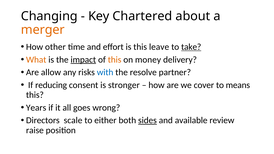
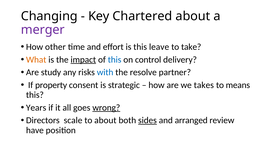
merger colour: orange -> purple
take underline: present -> none
this at (115, 60) colour: orange -> blue
money: money -> control
allow: allow -> study
reducing: reducing -> property
stronger: stronger -> strategic
cover: cover -> takes
wrong underline: none -> present
to either: either -> about
available: available -> arranged
raise: raise -> have
